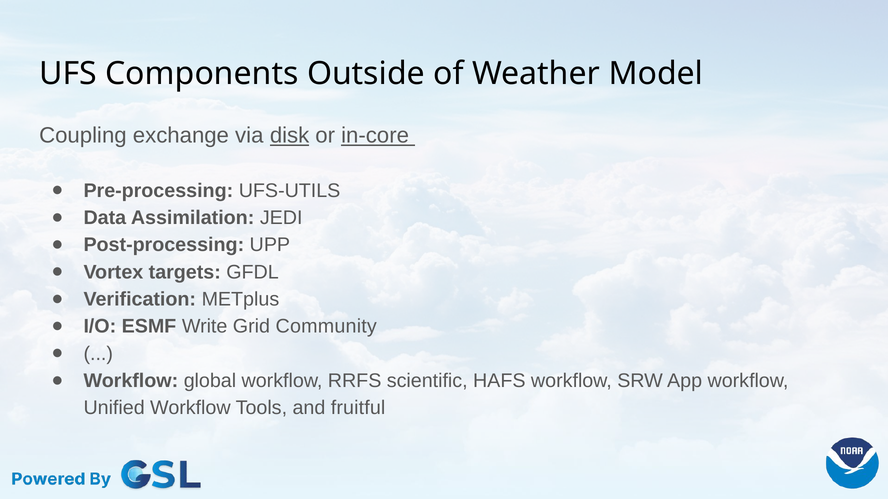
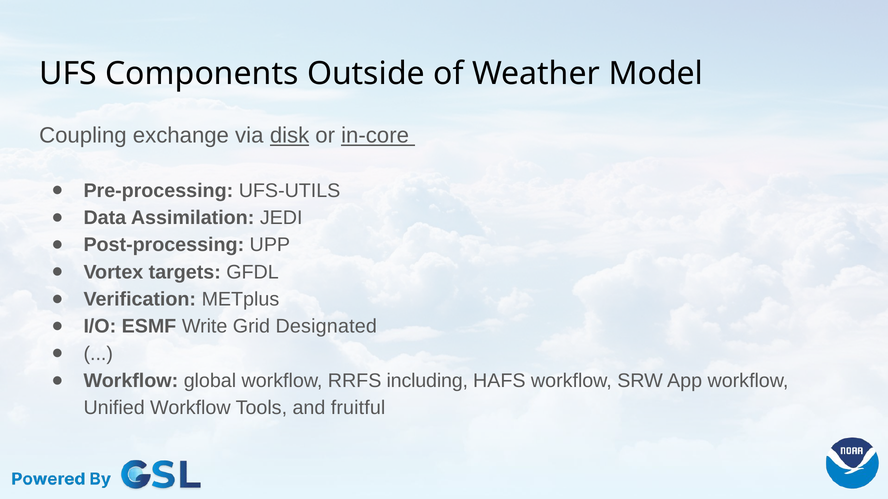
Community: Community -> Designated
scientific: scientific -> including
